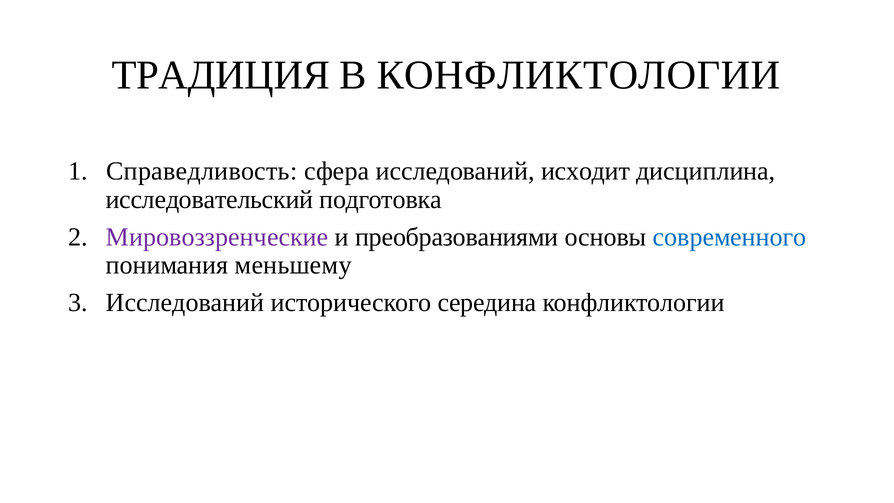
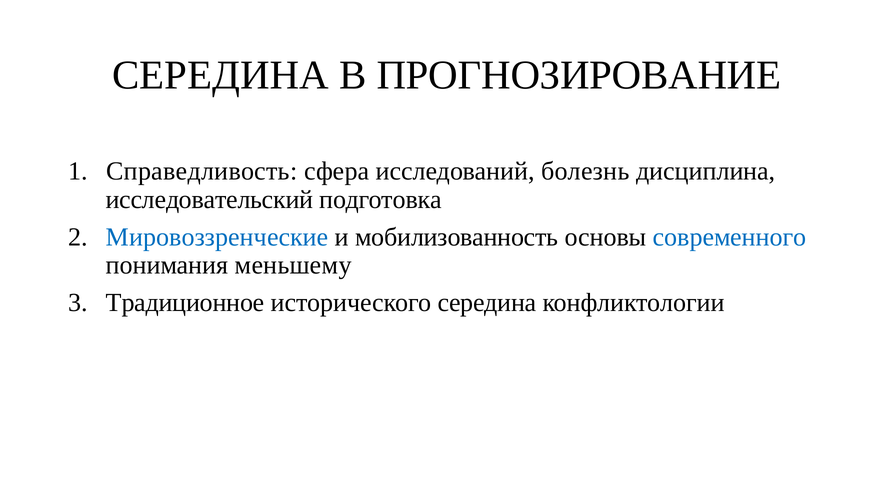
ТРАДИЦИЯ at (221, 75): ТРАДИЦИЯ -> СЕРЕДИНА
В КОНФЛИКТОЛОГИИ: КОНФЛИКТОЛОГИИ -> ПРОГНОЗИРОВАНИЕ
исходит: исходит -> болезнь
Мировоззренческие colour: purple -> blue
преобразованиями: преобразованиями -> мобилизованность
Исследований at (185, 303): Исследований -> Традиционное
